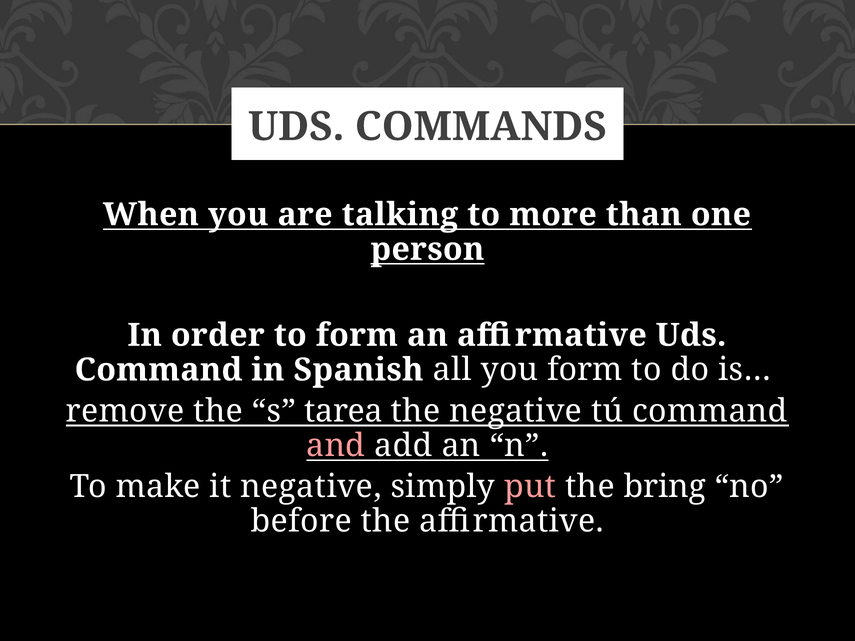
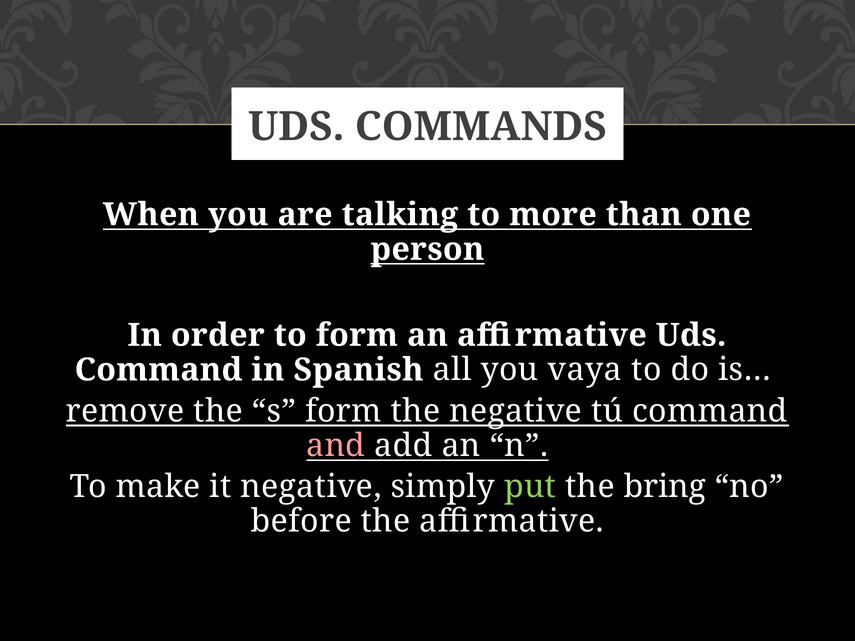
you form: form -> vaya
s tarea: tarea -> form
put colour: pink -> light green
